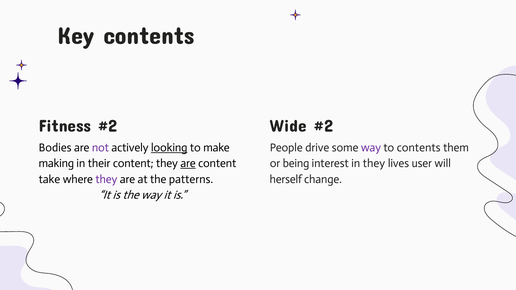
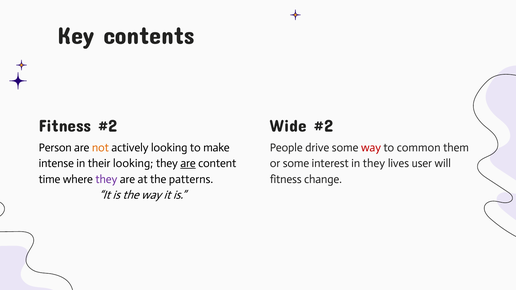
Bodies: Bodies -> Person
not colour: purple -> orange
looking at (169, 148) underline: present -> none
way at (371, 148) colour: purple -> red
to contents: contents -> common
making: making -> intense
their content: content -> looking
or being: being -> some
take: take -> time
herself at (286, 179): herself -> fitness
